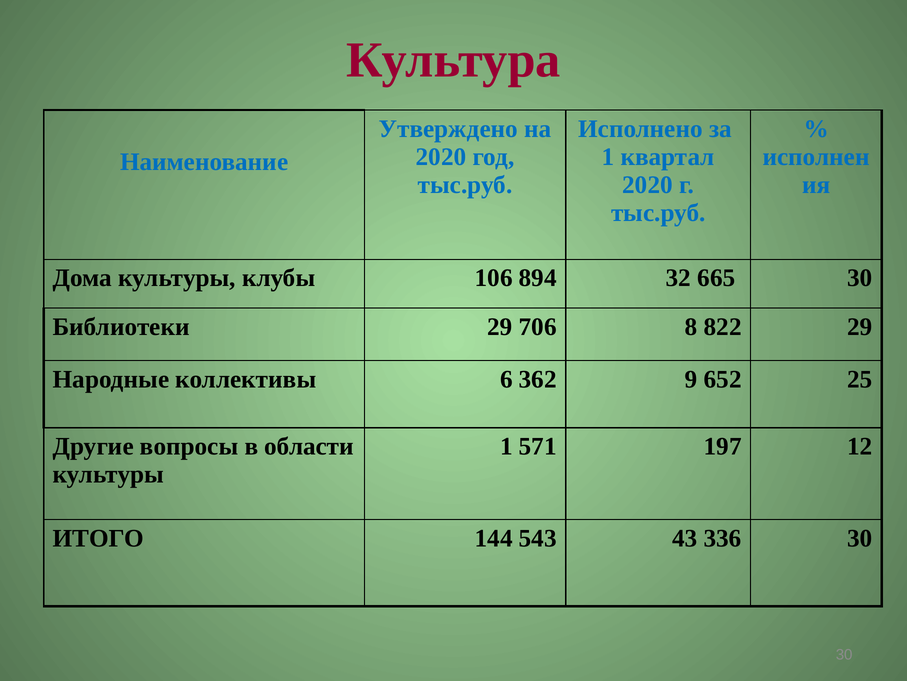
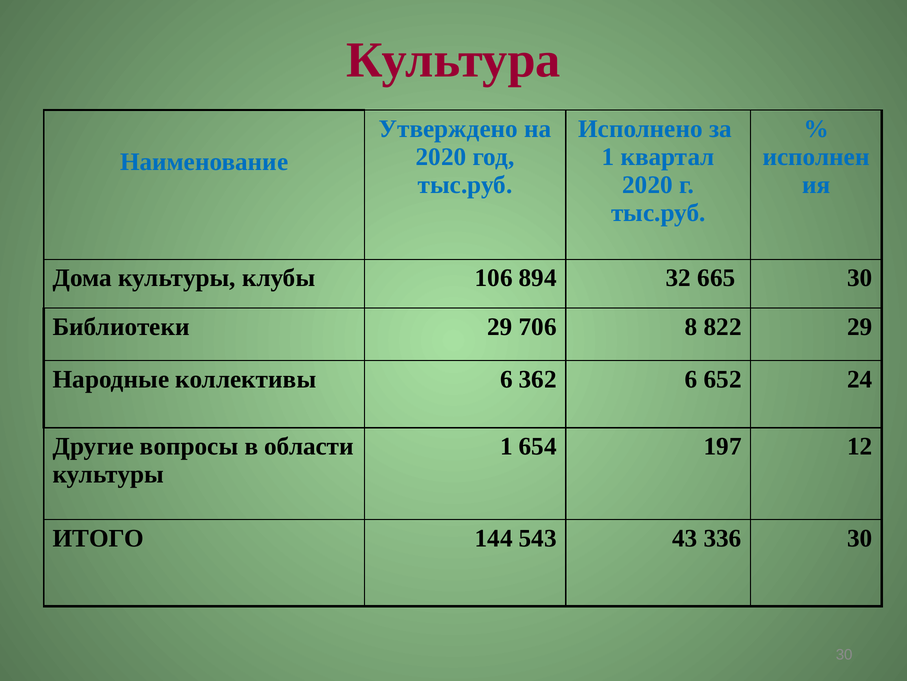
362 9: 9 -> 6
25: 25 -> 24
571: 571 -> 654
